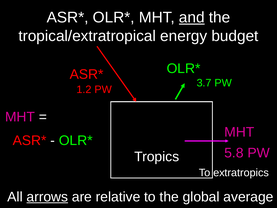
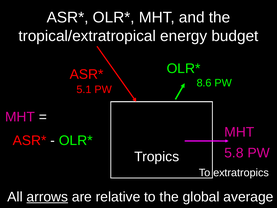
and underline: present -> none
3.7: 3.7 -> 8.6
1.2: 1.2 -> 5.1
